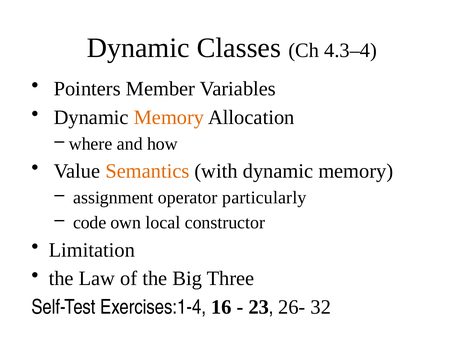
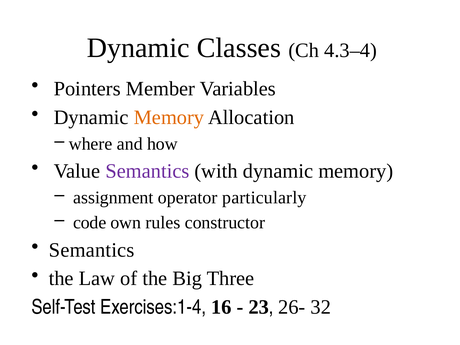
Semantics at (147, 171) colour: orange -> purple
local: local -> rules
Limitation at (92, 250): Limitation -> Semantics
